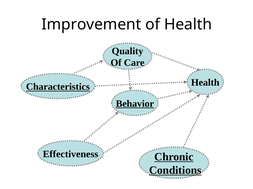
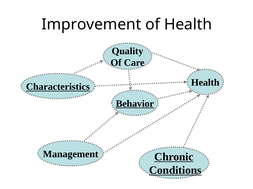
Effectiveness: Effectiveness -> Management
